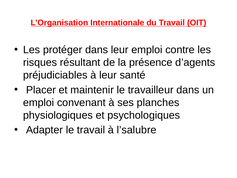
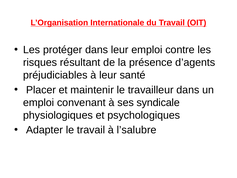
planches: planches -> syndicale
